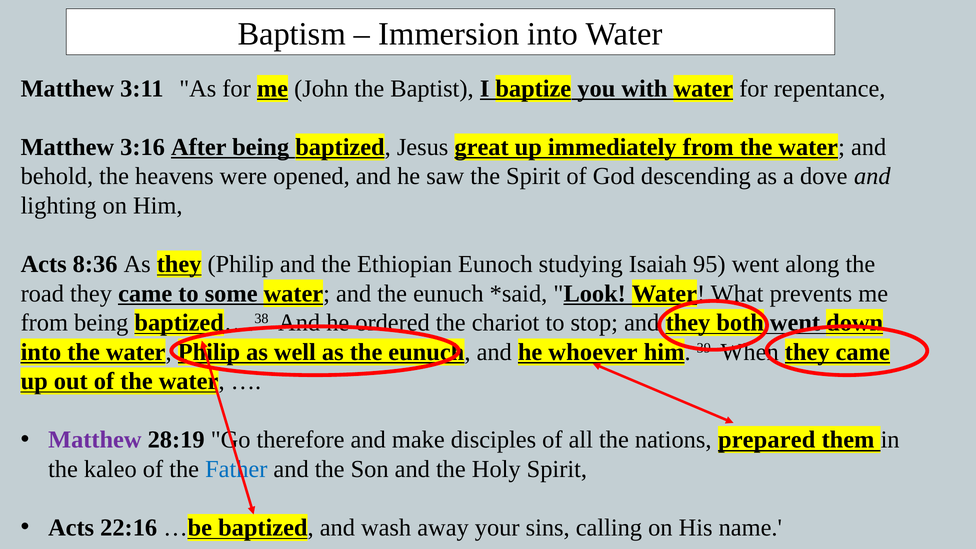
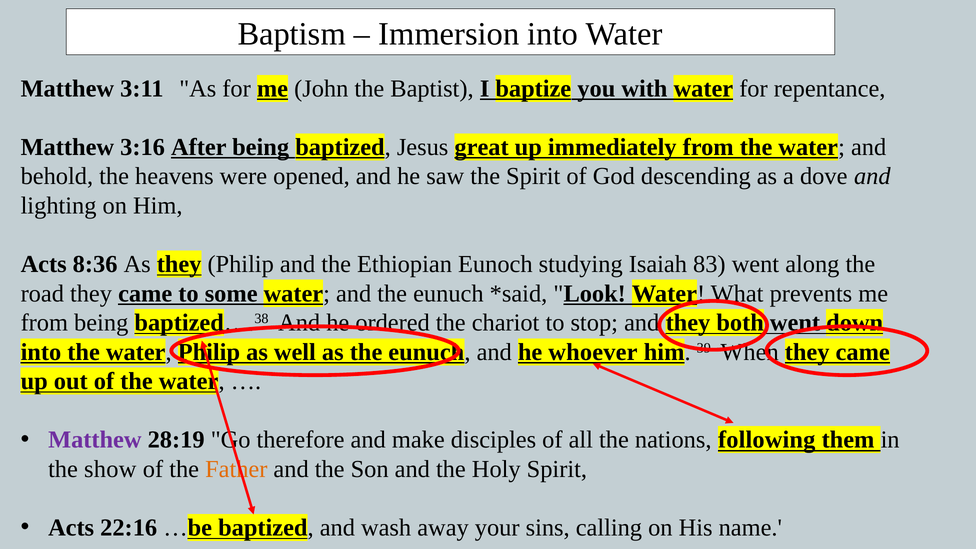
95: 95 -> 83
prepared: prepared -> following
kaleo: kaleo -> show
Father colour: blue -> orange
